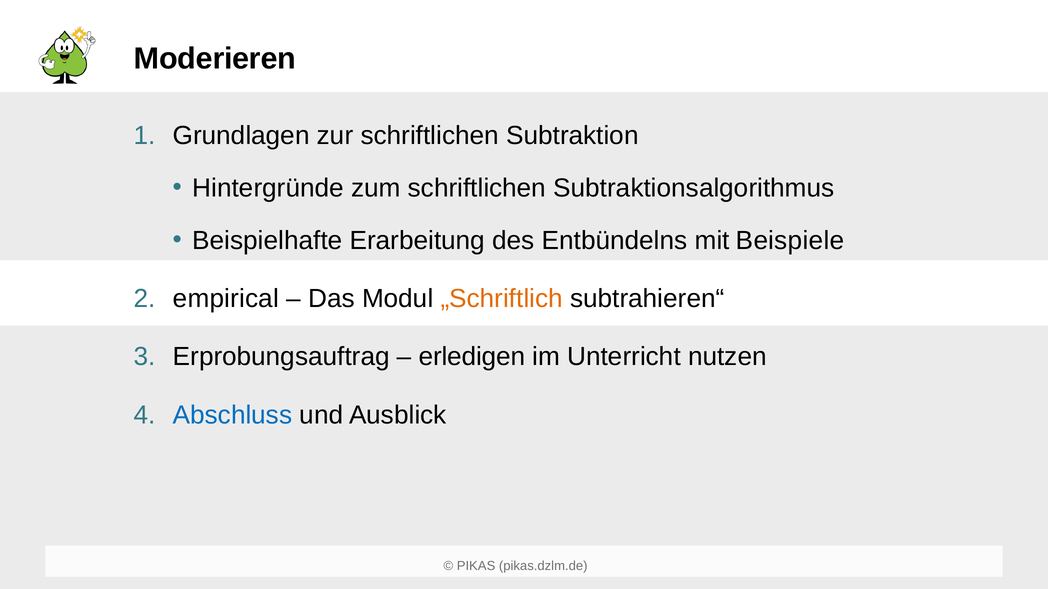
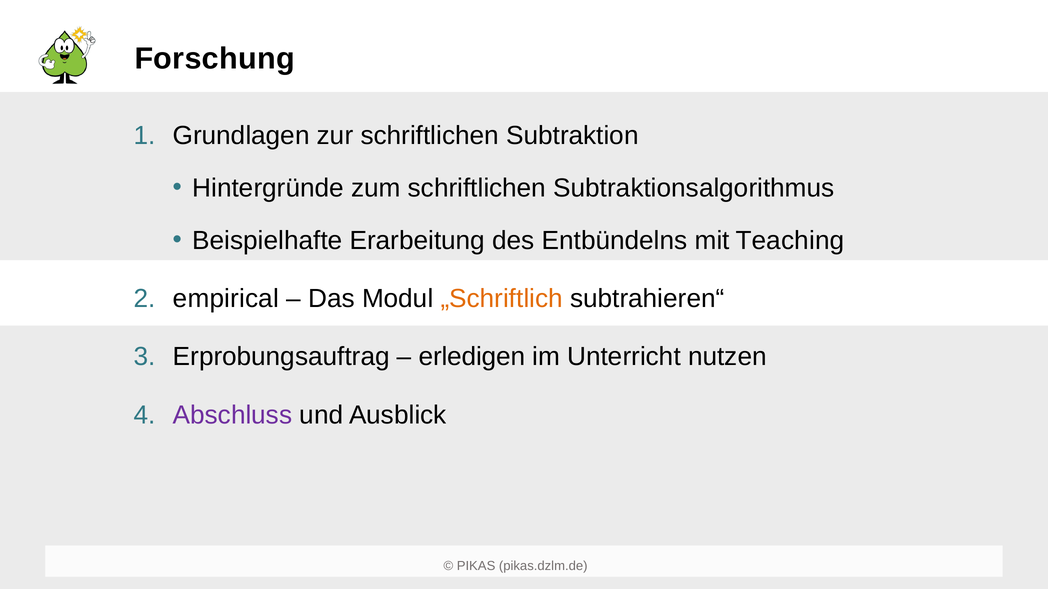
Moderieren: Moderieren -> Forschung
Beispiele: Beispiele -> Teaching
Abschluss colour: blue -> purple
